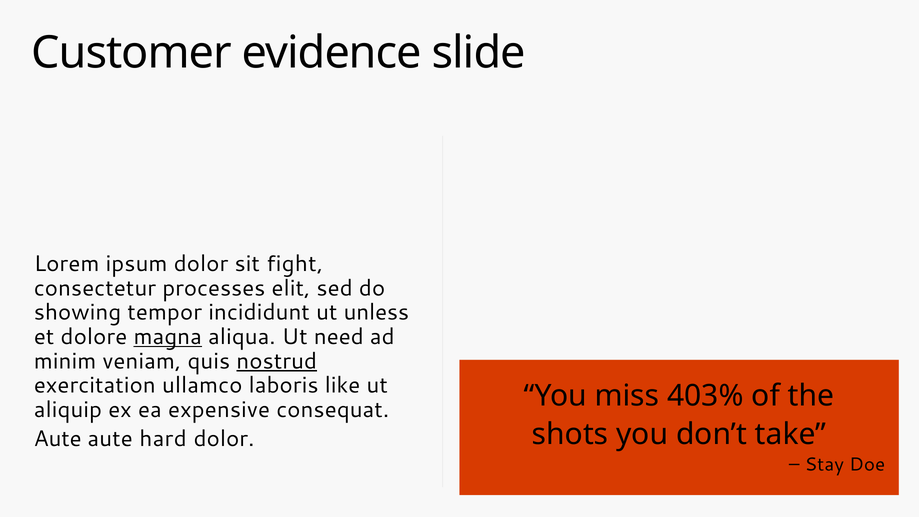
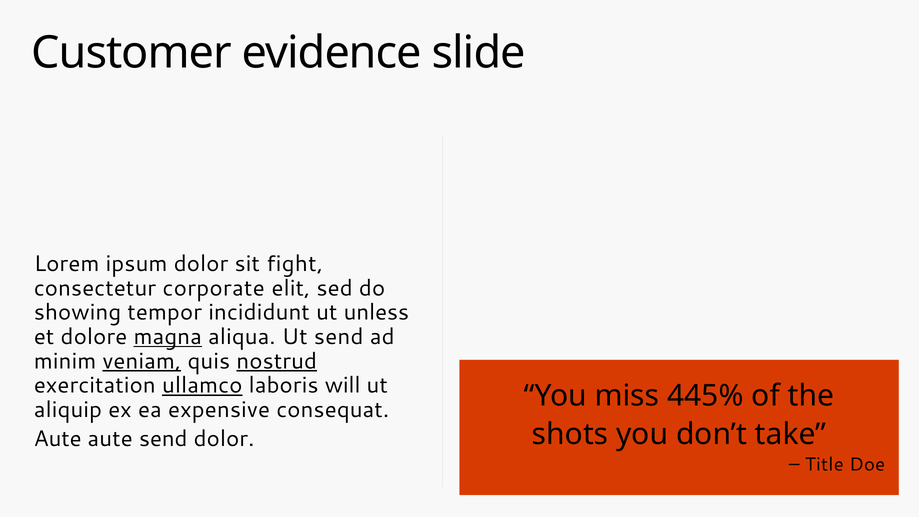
processes: processes -> corporate
Ut need: need -> send
veniam underline: none -> present
ullamco underline: none -> present
like: like -> will
403%: 403% -> 445%
aute hard: hard -> send
Stay: Stay -> Title
